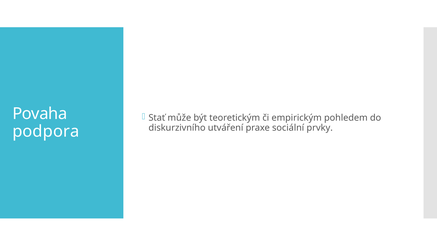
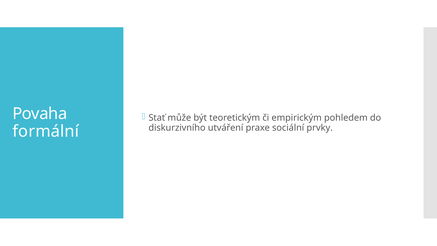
podpora: podpora -> formální
